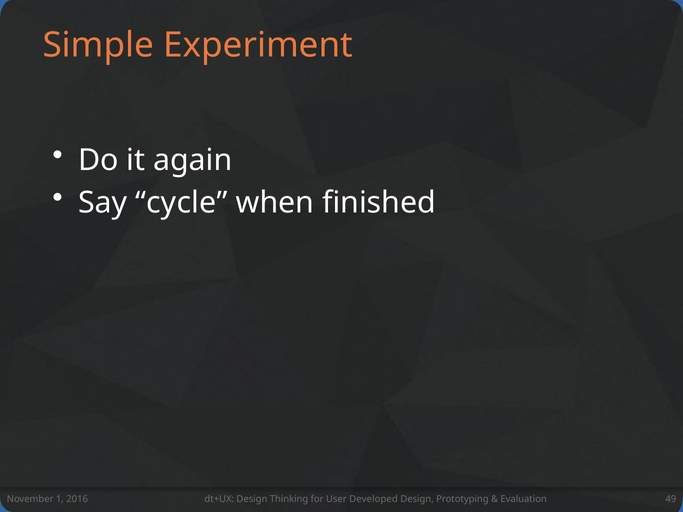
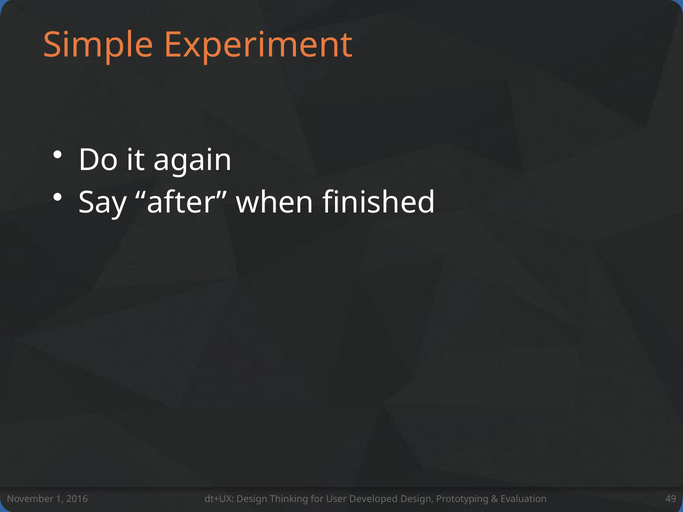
cycle: cycle -> after
